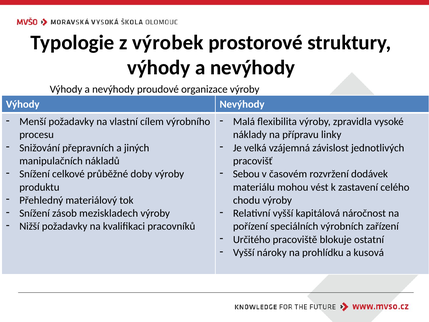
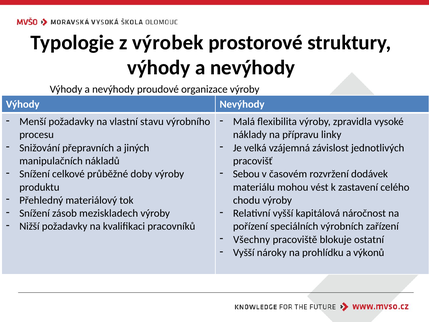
cílem: cílem -> stavu
Určitého: Určitého -> Všechny
kusová: kusová -> výkonů
